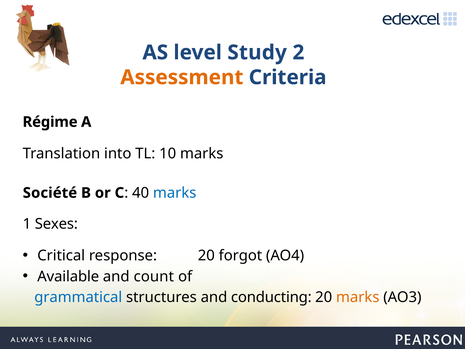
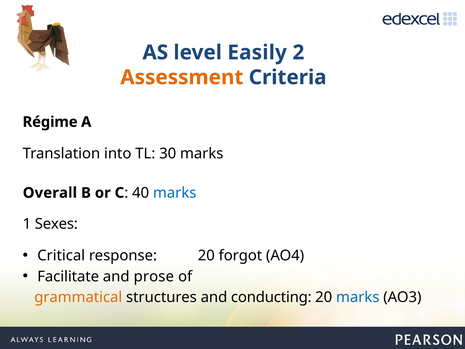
Study: Study -> Easily
10: 10 -> 30
Société: Société -> Overall
Available: Available -> Facilitate
count: count -> prose
grammatical colour: blue -> orange
marks at (358, 297) colour: orange -> blue
